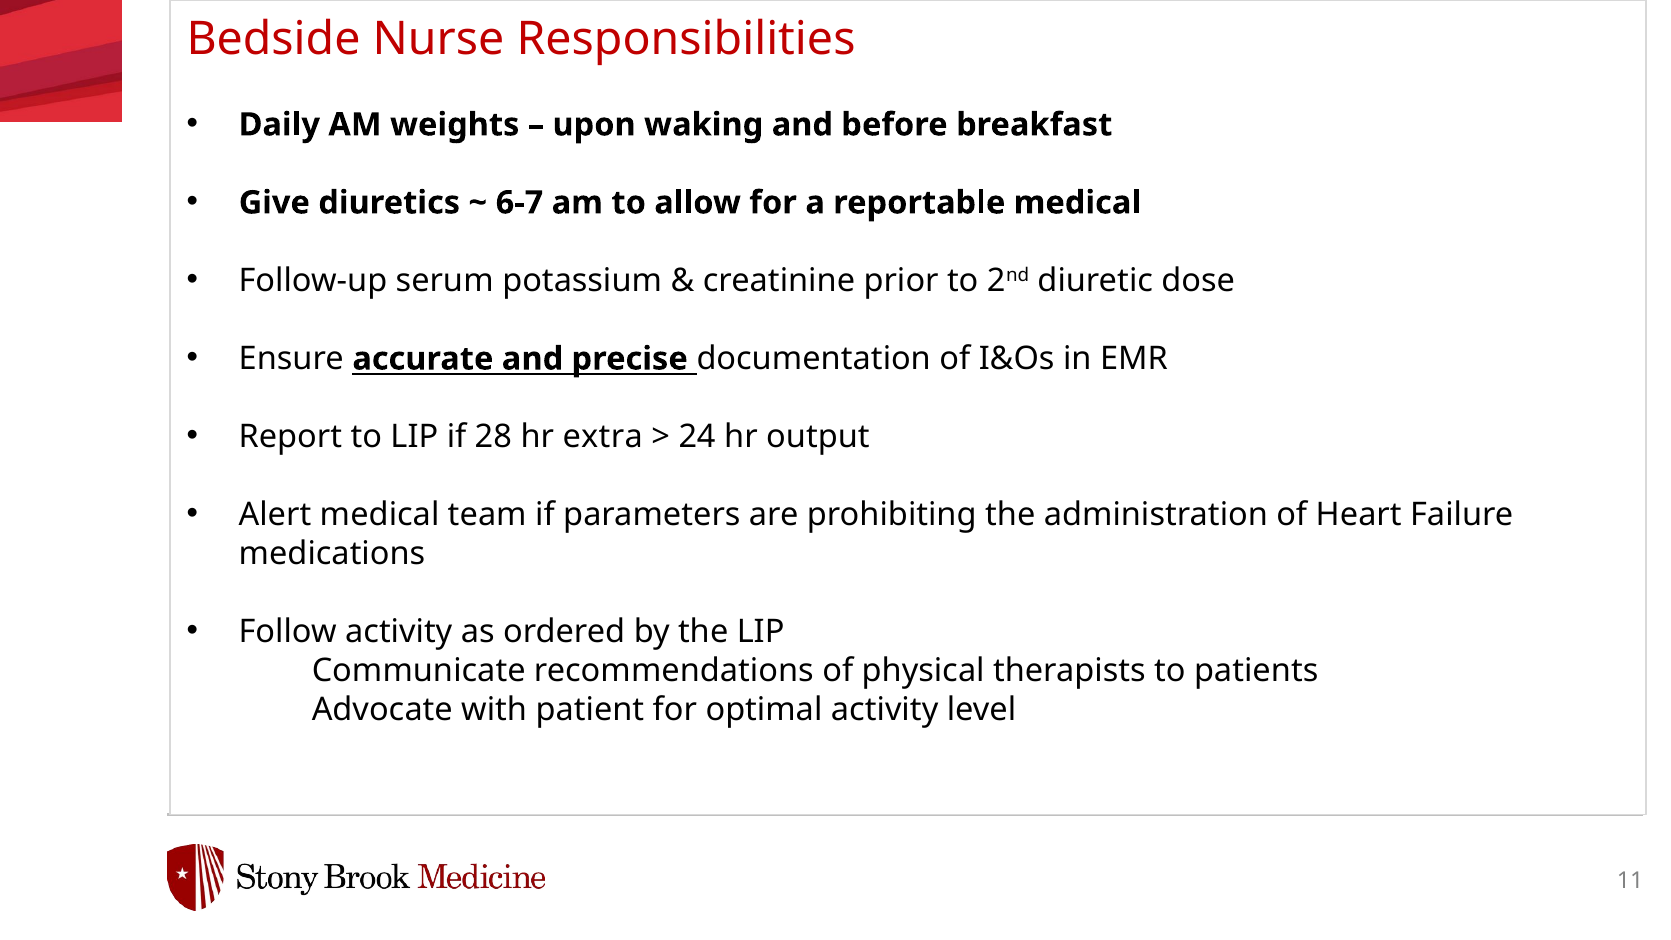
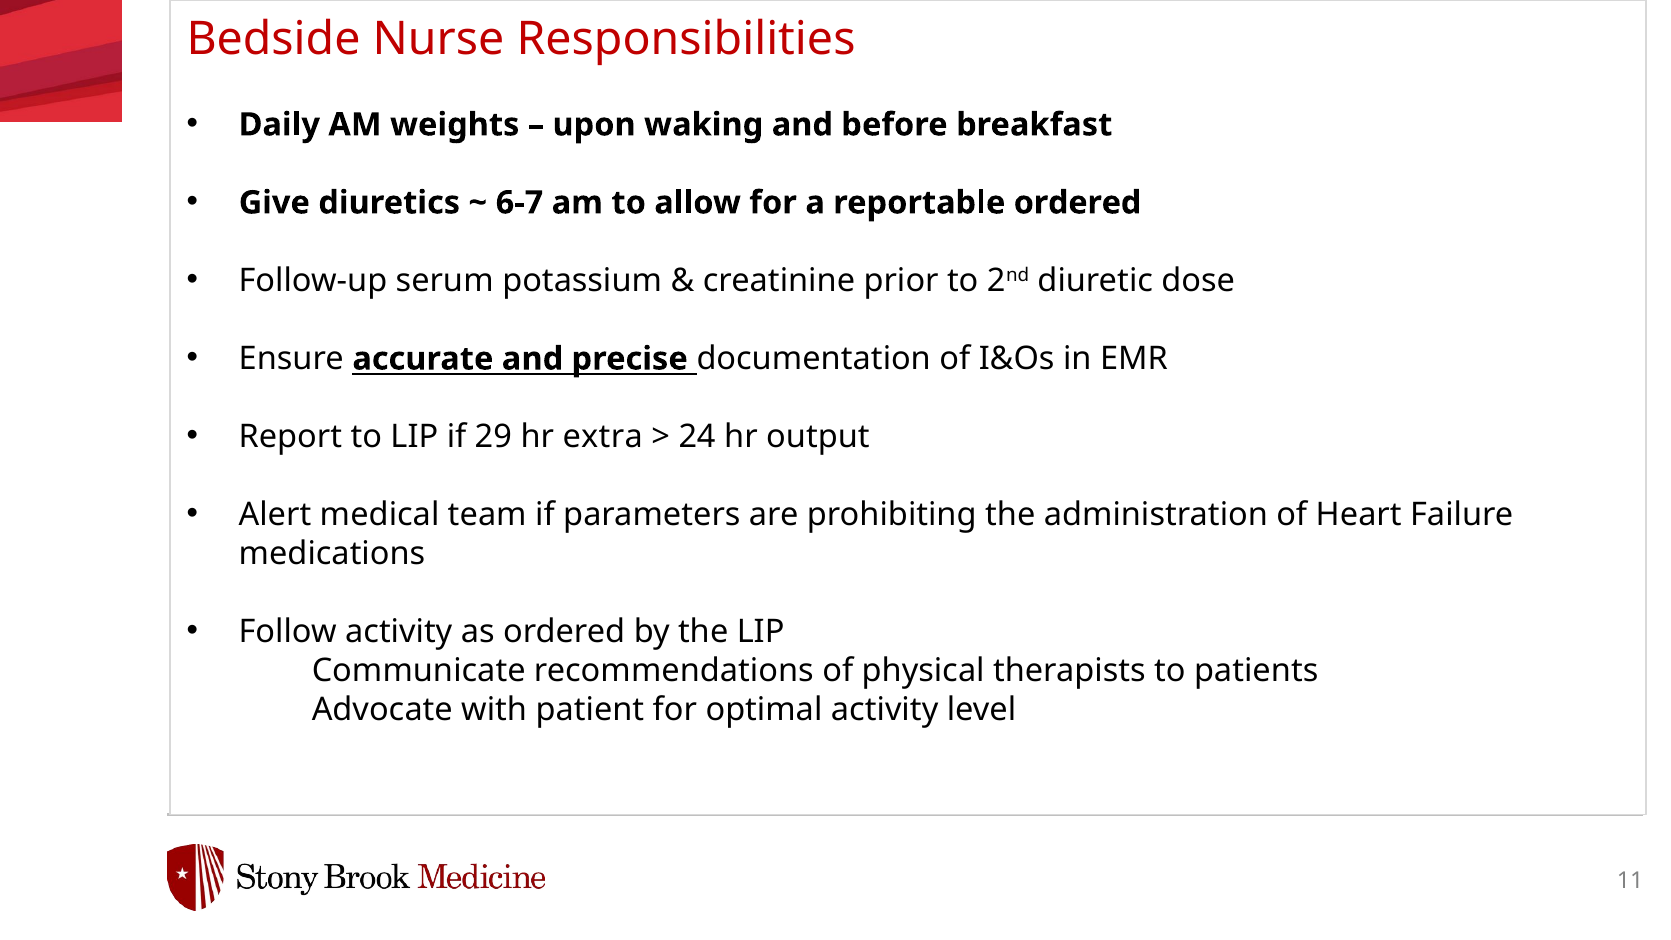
reportable medical: medical -> ordered
28: 28 -> 29
